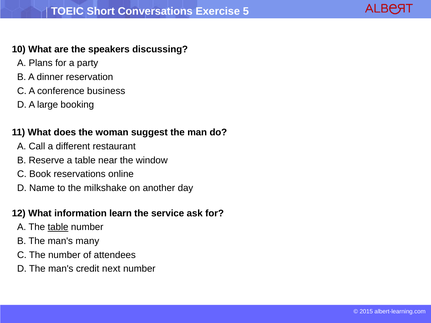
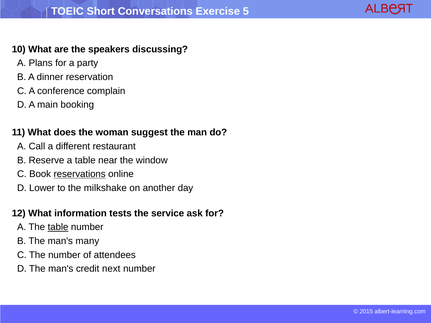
business: business -> complain
large: large -> main
reservations underline: none -> present
Name: Name -> Lower
learn: learn -> tests
